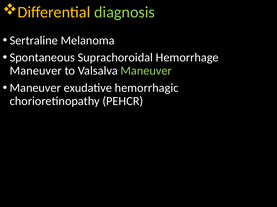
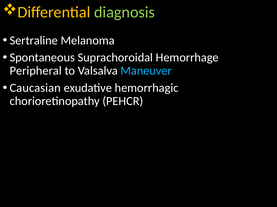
Maneuver at (36, 71): Maneuver -> Peripheral
Maneuver at (146, 71) colour: light green -> light blue
Maneuver at (35, 88): Maneuver -> Caucasian
